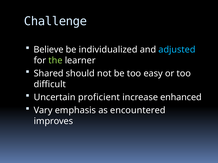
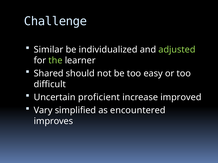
Believe: Believe -> Similar
adjusted colour: light blue -> light green
enhanced: enhanced -> improved
emphasis: emphasis -> simplified
